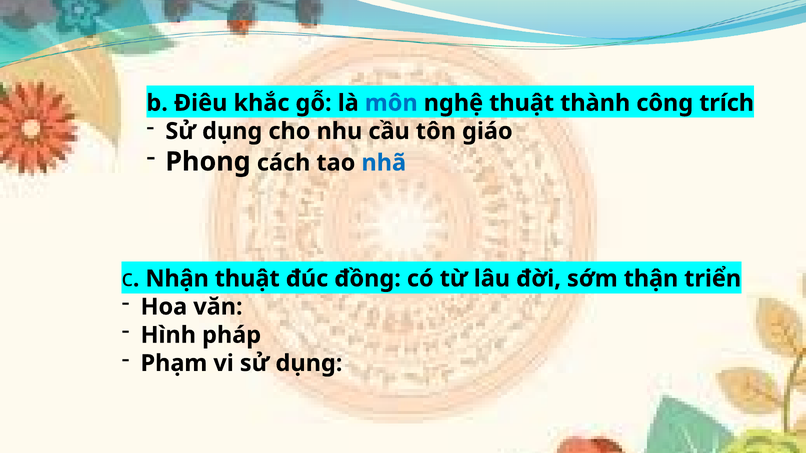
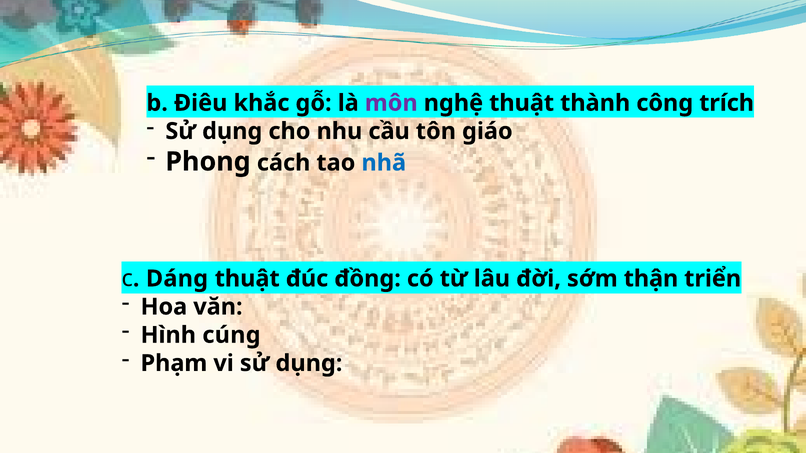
môn colour: blue -> purple
Nhận: Nhận -> Dáng
pháp: pháp -> cúng
